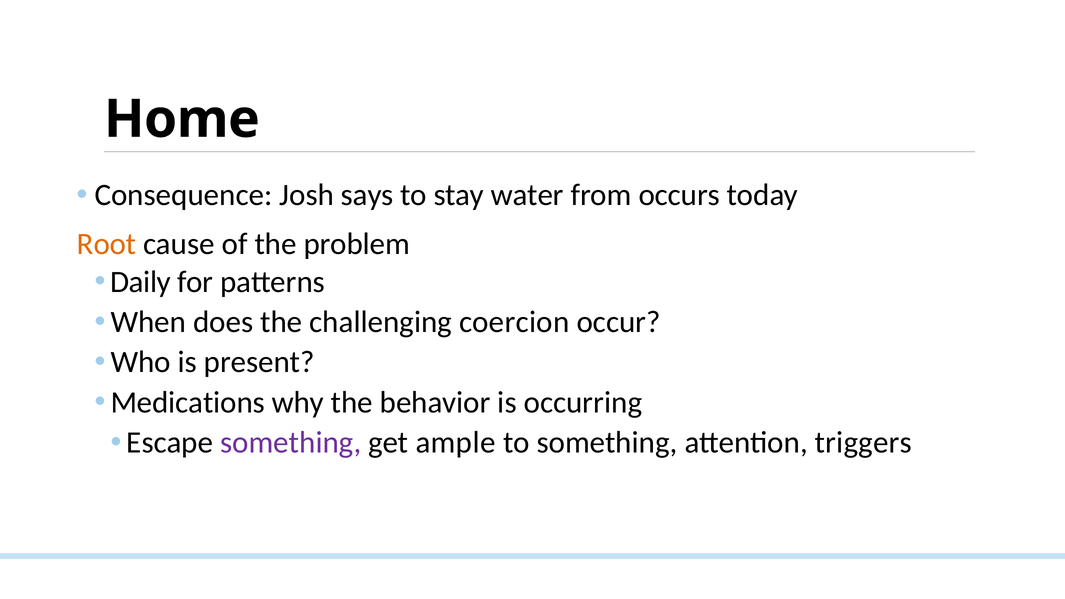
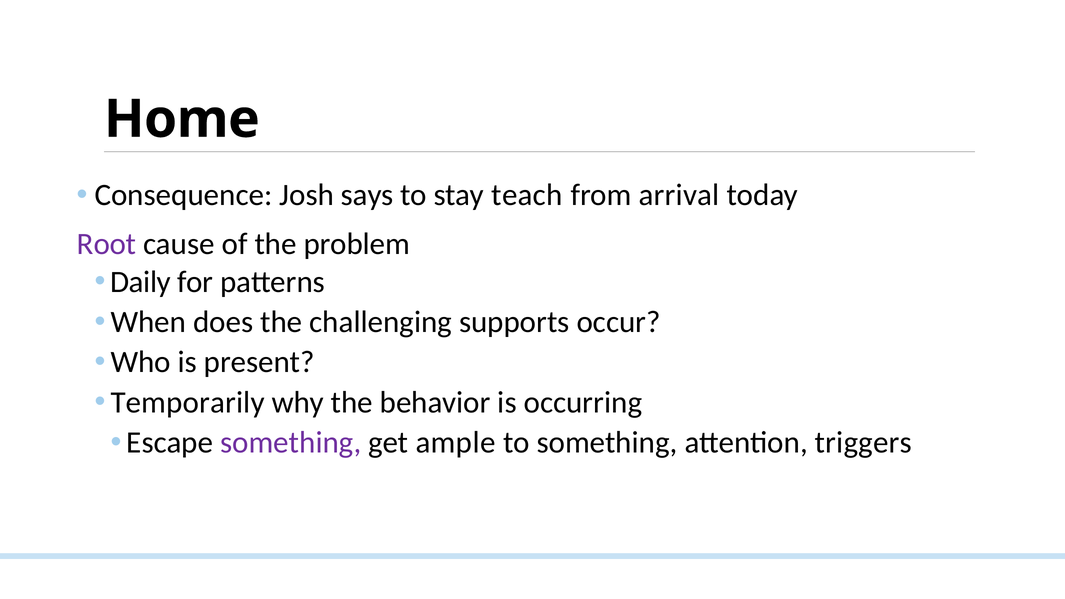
water: water -> teach
occurs: occurs -> arrival
Root colour: orange -> purple
coercion: coercion -> supports
Medications: Medications -> Temporarily
